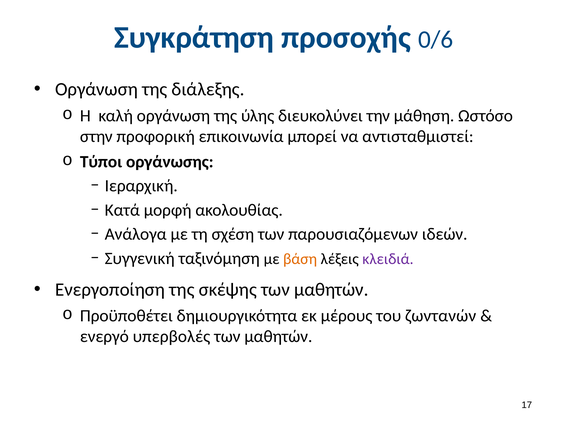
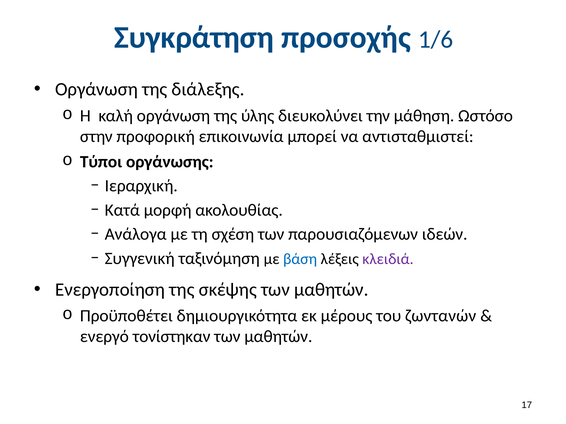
0/6: 0/6 -> 1/6
βάση colour: orange -> blue
υπερβολές: υπερβολές -> τονίστηκαν
